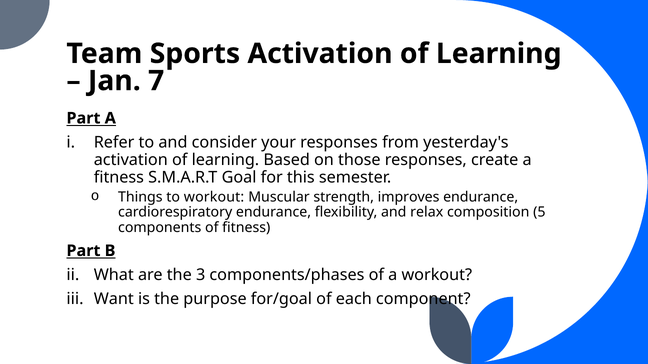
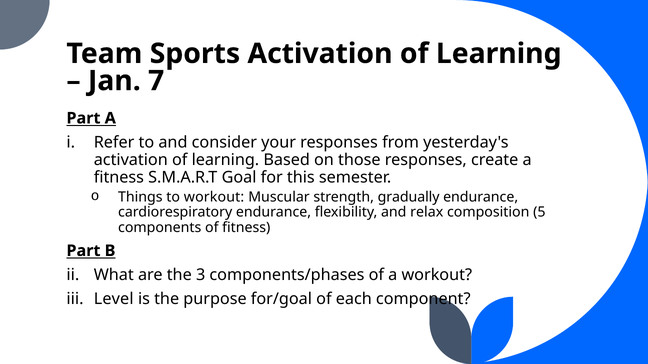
improves: improves -> gradually
Want: Want -> Level
